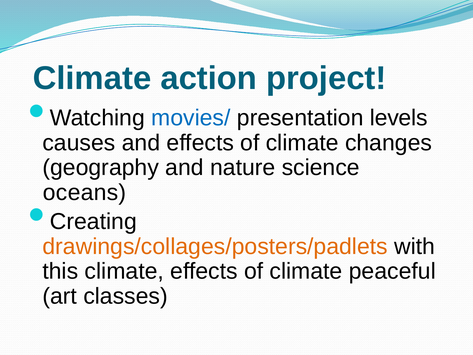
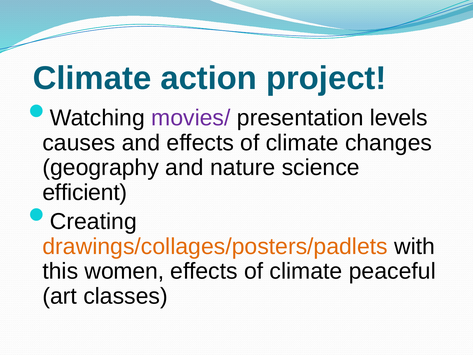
movies/ colour: blue -> purple
oceans: oceans -> efficient
this climate: climate -> women
